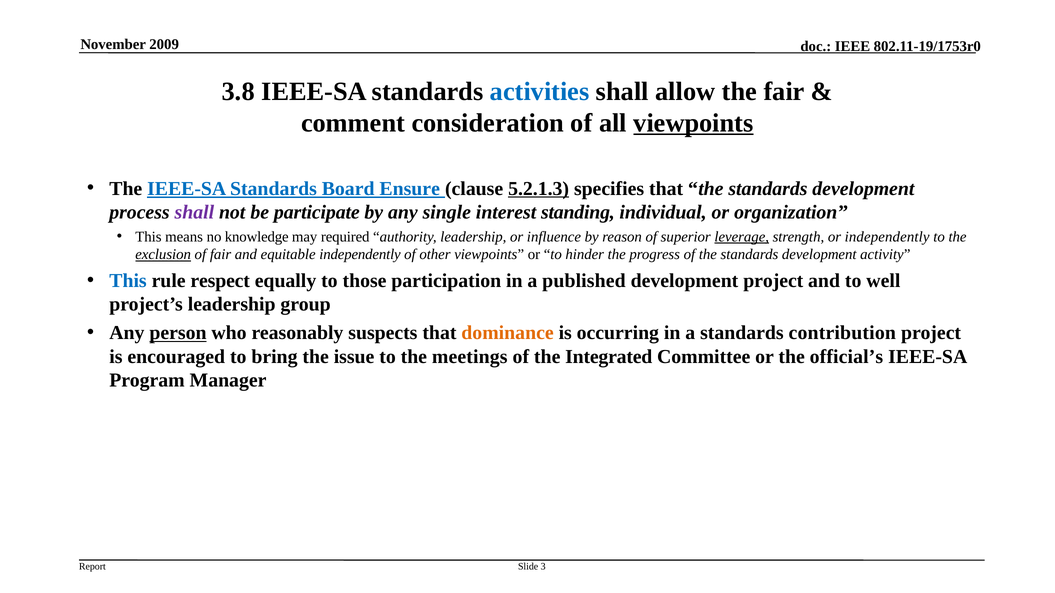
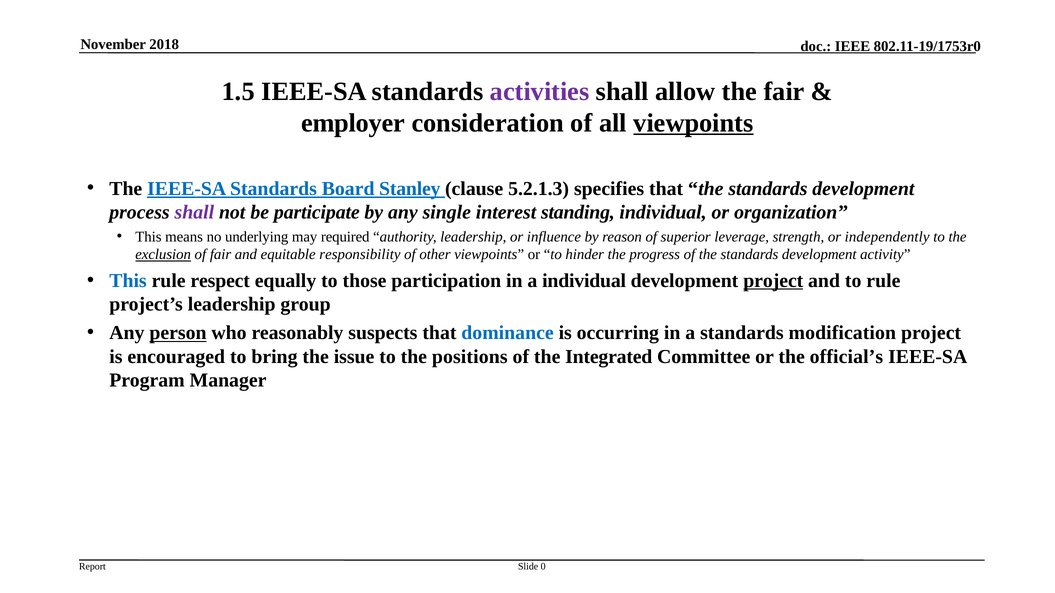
2009: 2009 -> 2018
3.8: 3.8 -> 1.5
activities colour: blue -> purple
comment: comment -> employer
Ensure: Ensure -> Stanley
5.2.1.3 underline: present -> none
knowledge: knowledge -> underlying
leverage underline: present -> none
equitable independently: independently -> responsibility
a published: published -> individual
project at (773, 281) underline: none -> present
to well: well -> rule
dominance colour: orange -> blue
contribution: contribution -> modification
meetings: meetings -> positions
3: 3 -> 0
